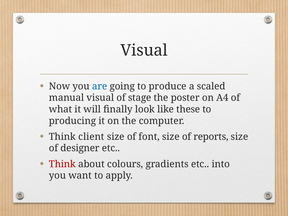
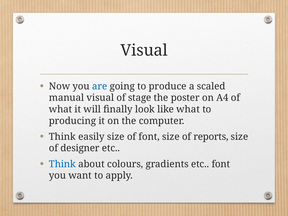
like these: these -> what
client: client -> easily
Think at (62, 164) colour: red -> blue
etc into: into -> font
